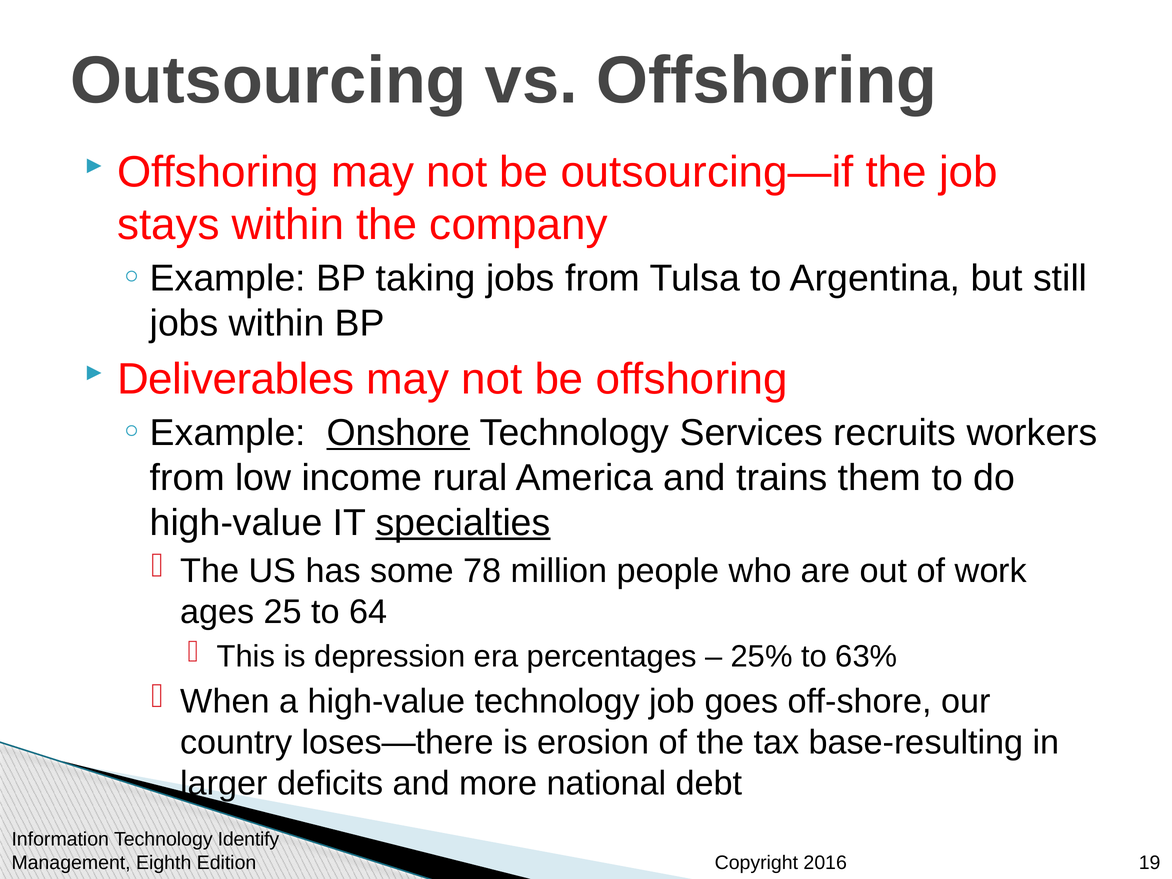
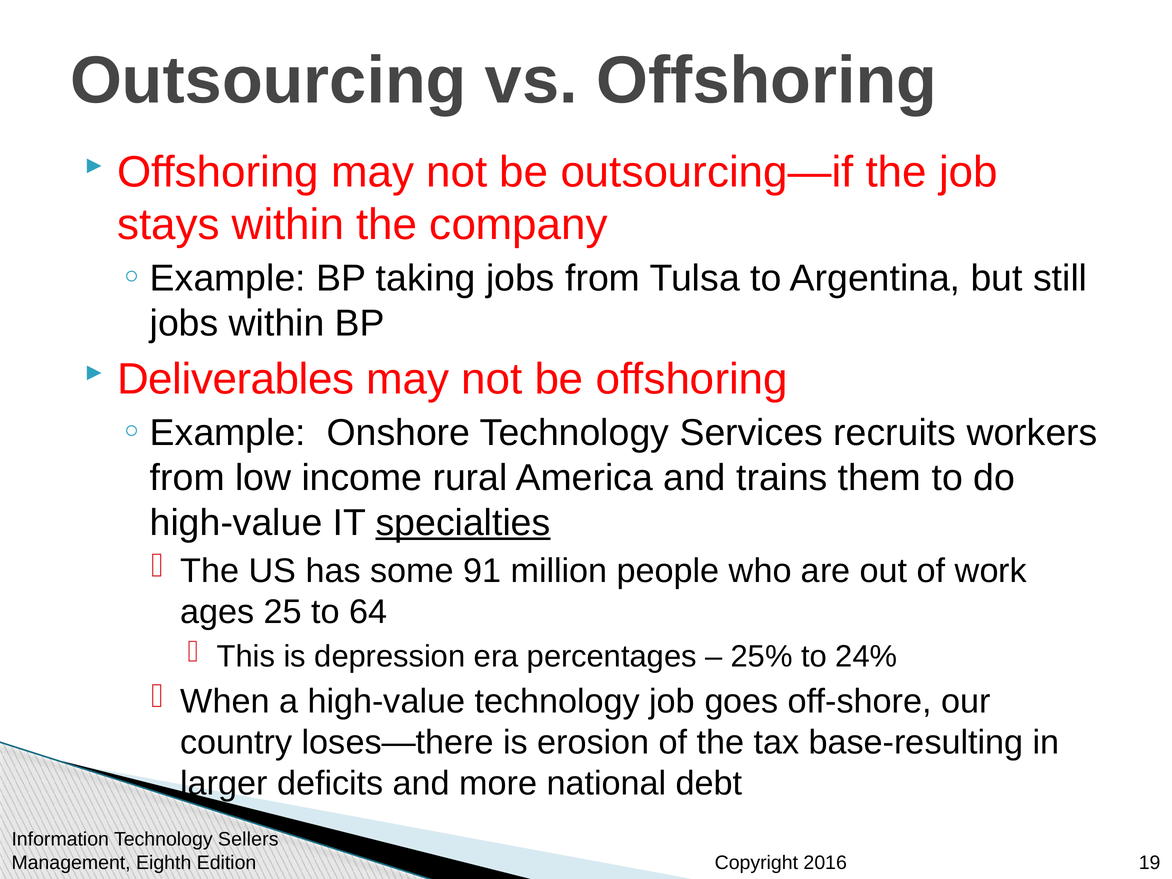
Onshore underline: present -> none
78: 78 -> 91
63%: 63% -> 24%
Identify: Identify -> Sellers
